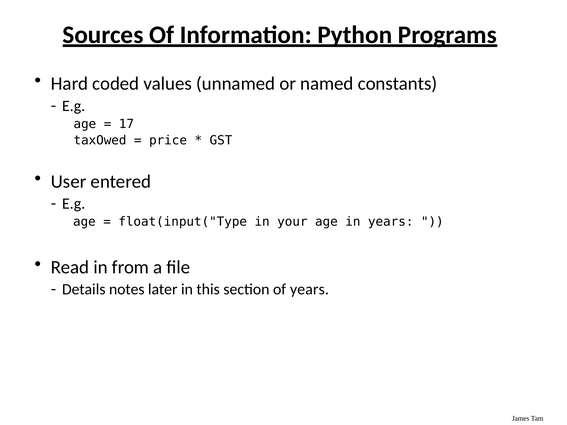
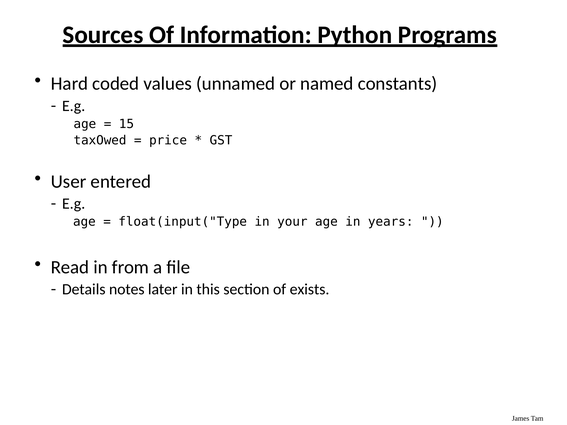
17: 17 -> 15
of years: years -> exists
